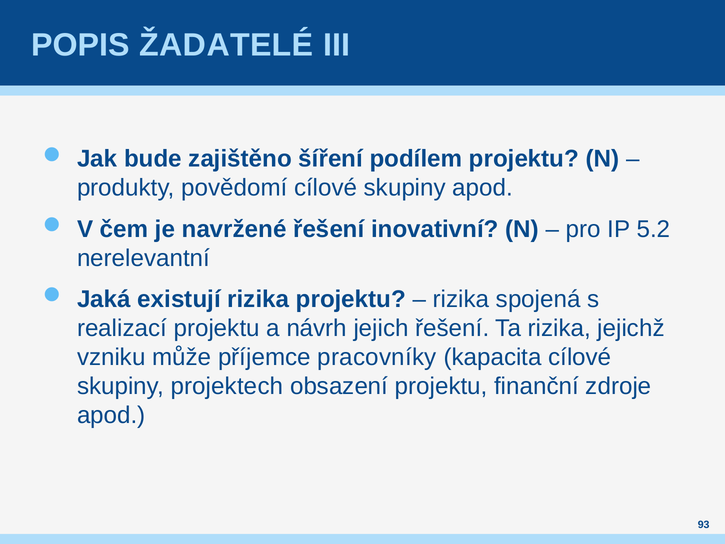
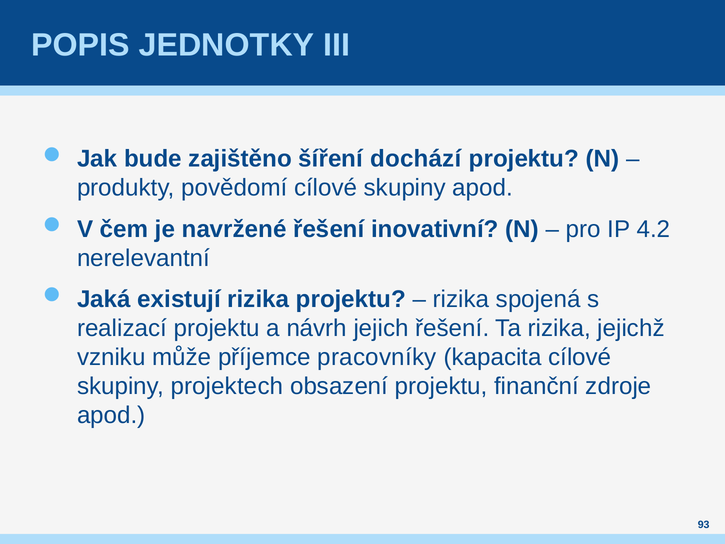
ŽADATELÉ: ŽADATELÉ -> JEDNOTKY
podílem: podílem -> dochází
5.2: 5.2 -> 4.2
